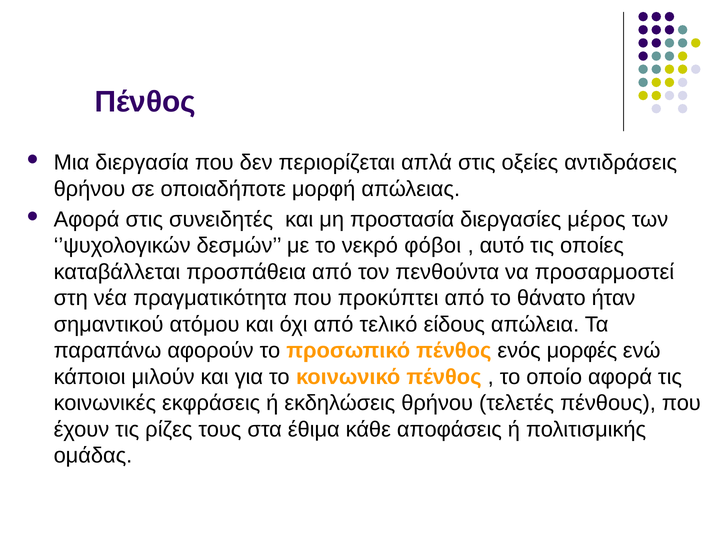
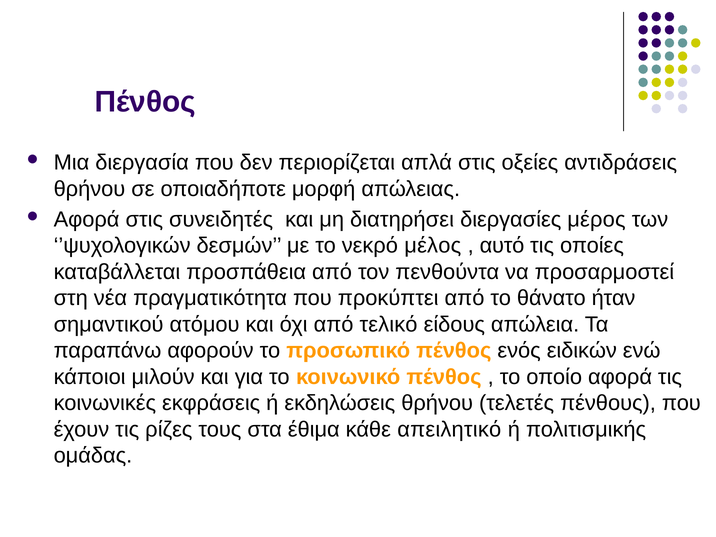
προστασία: προστασία -> διατηρήσει
φόβοι: φόβοι -> μέλος
μορφές: μορφές -> ειδικών
αποφάσεις: αποφάσεις -> απειλητικό
